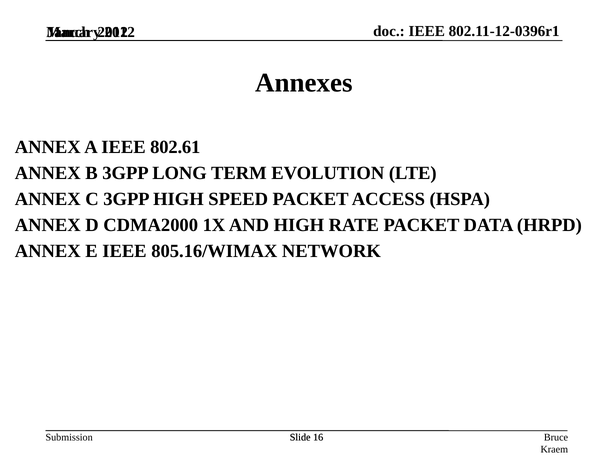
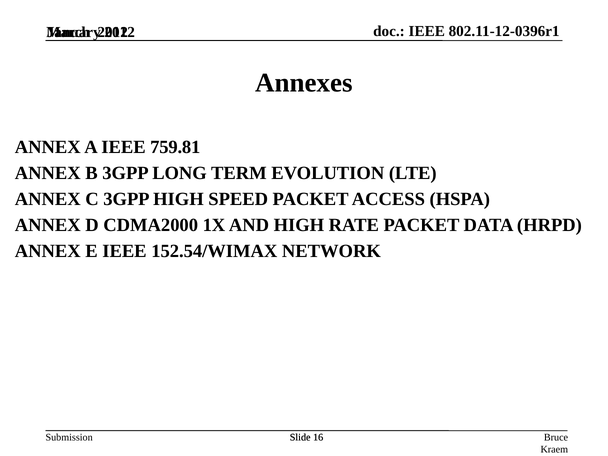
802.61: 802.61 -> 759.81
805.16/WIMAX: 805.16/WIMAX -> 152.54/WIMAX
